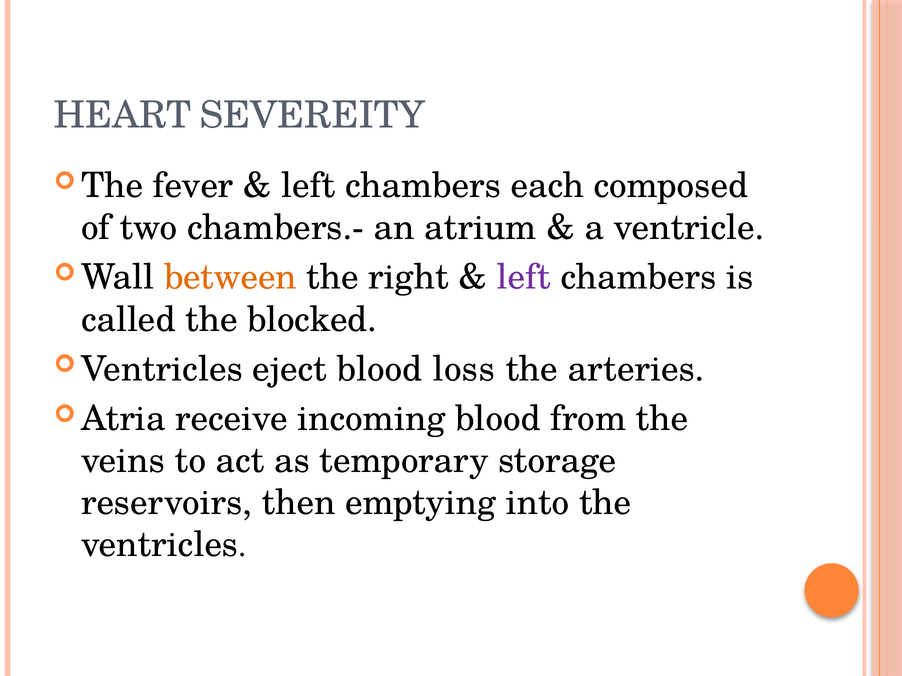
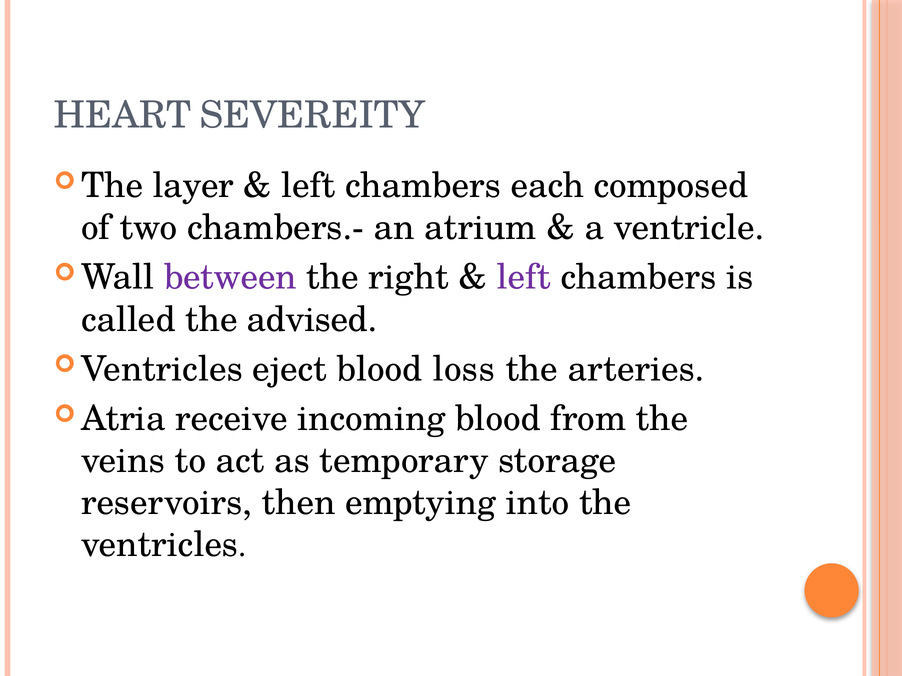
fever: fever -> layer
between colour: orange -> purple
blocked: blocked -> advised
